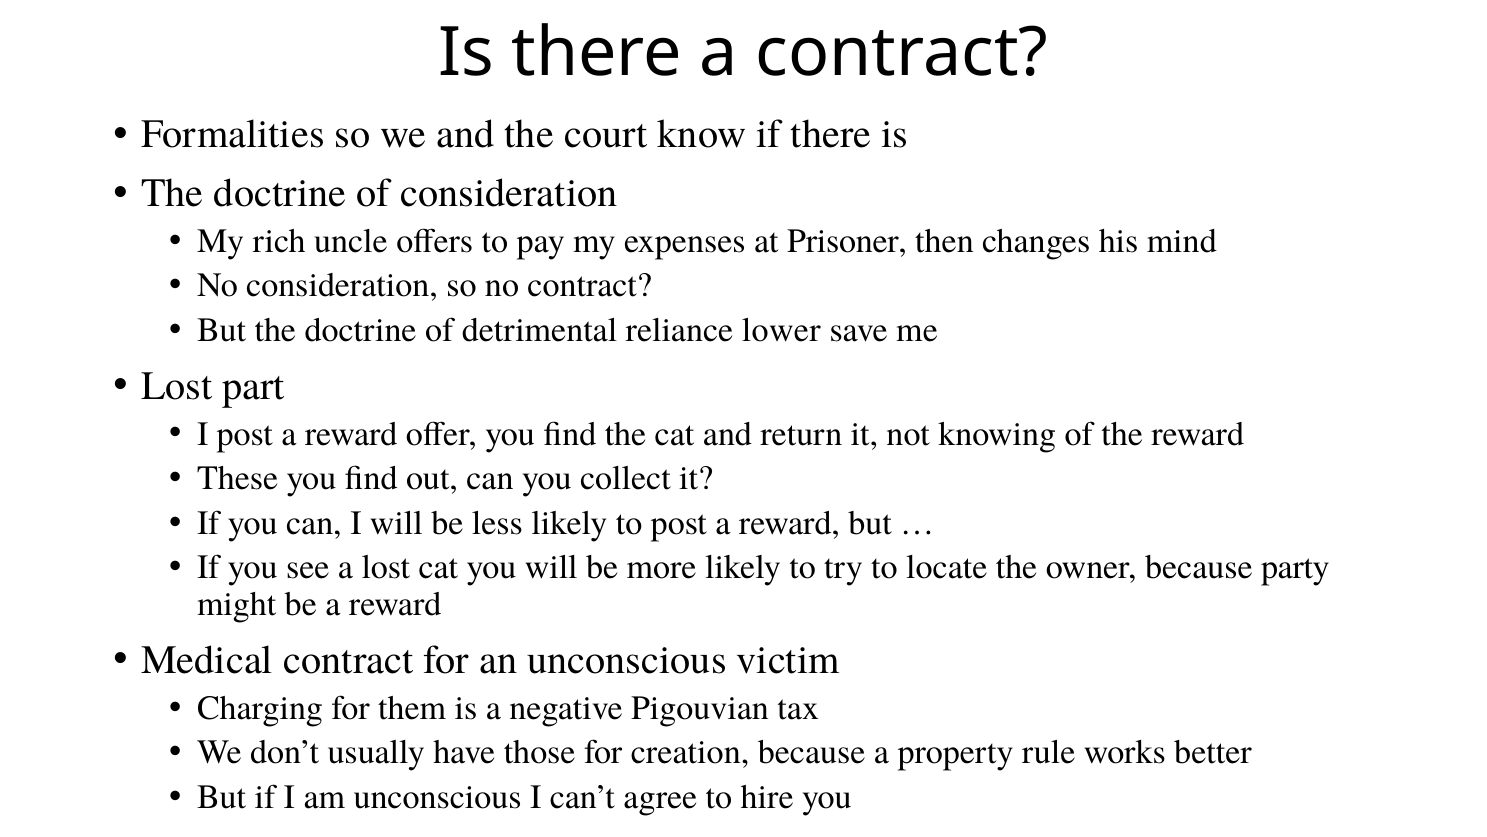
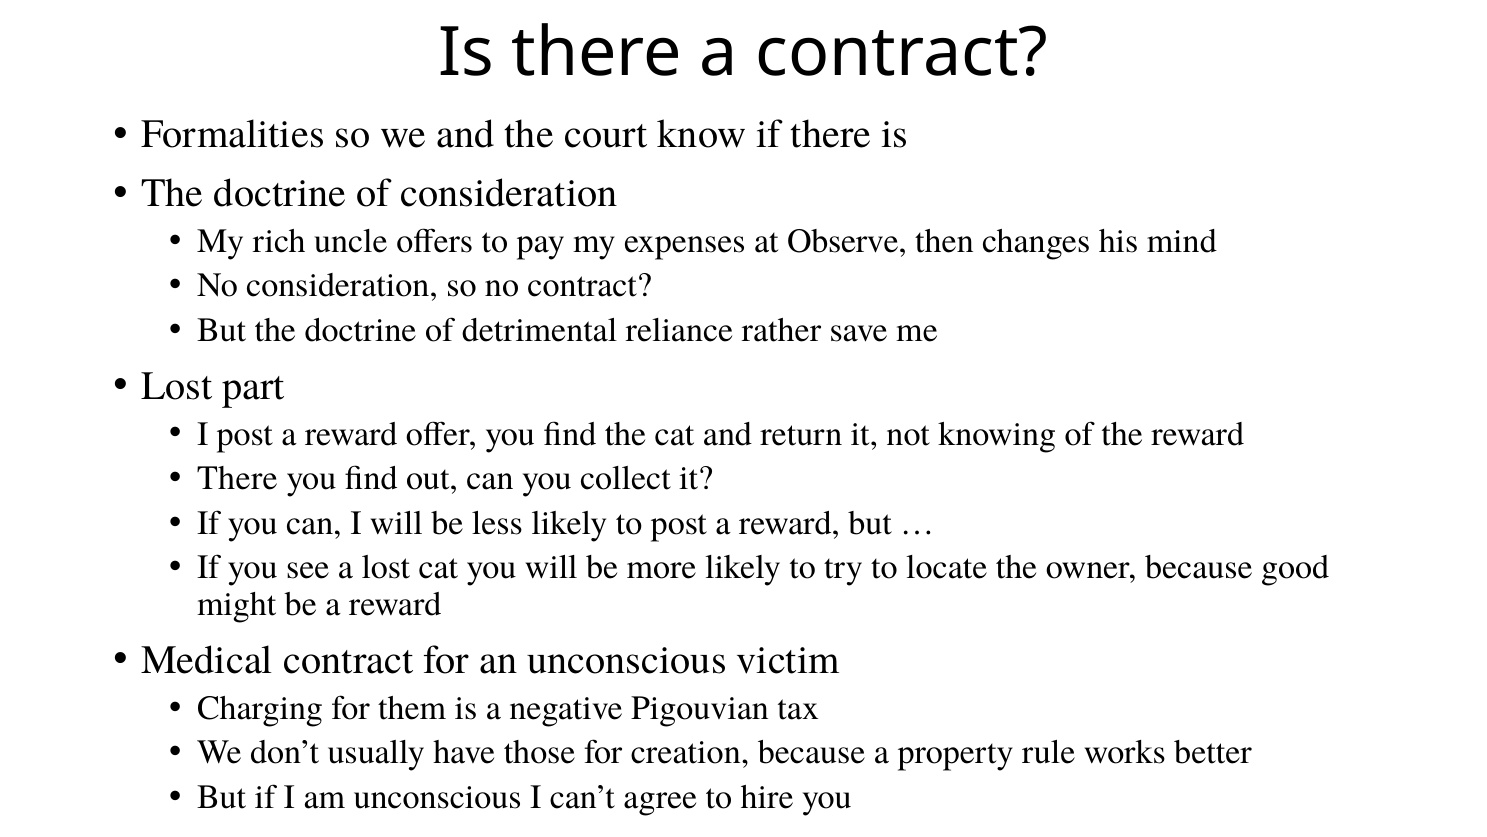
Prisoner: Prisoner -> Observe
lower: lower -> rather
These at (238, 478): These -> There
party: party -> good
